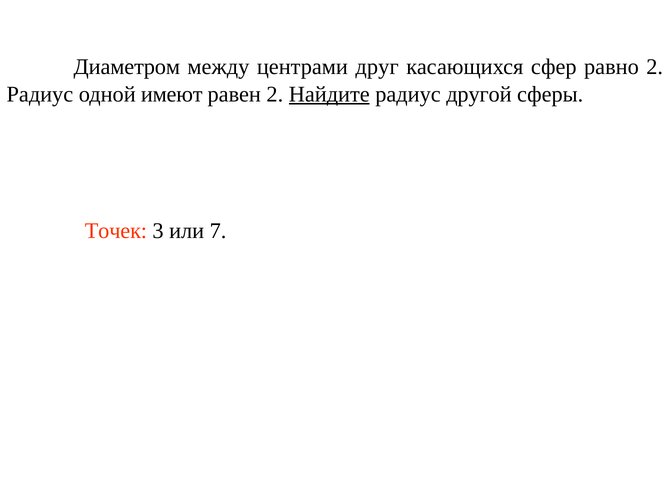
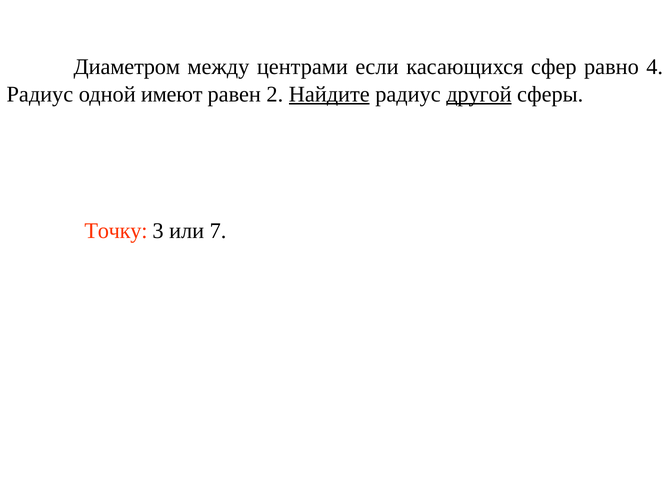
друг: друг -> если
равно 2: 2 -> 4
другой underline: none -> present
Точек: Точек -> Точку
